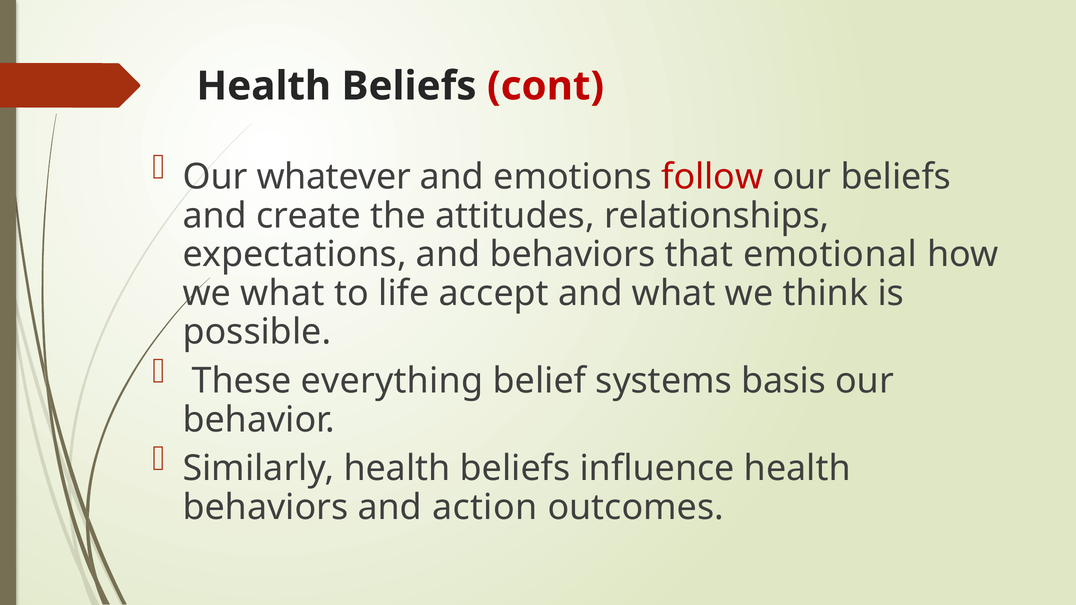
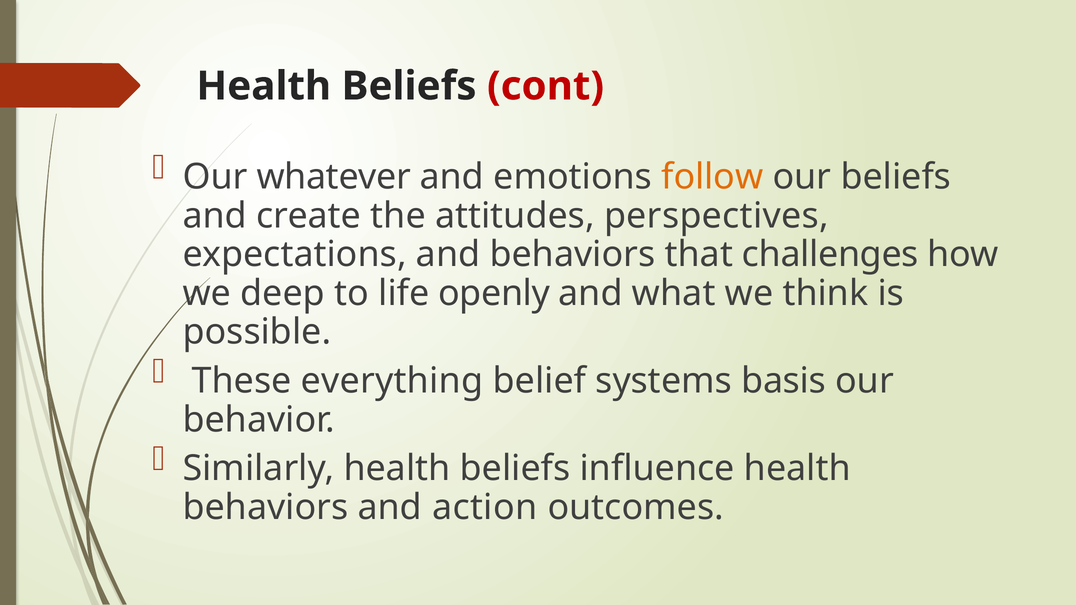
follow colour: red -> orange
relationships: relationships -> perspectives
emotional: emotional -> challenges
we what: what -> deep
accept: accept -> openly
